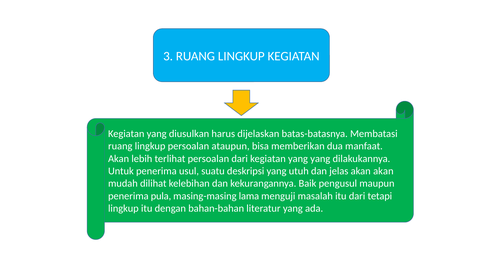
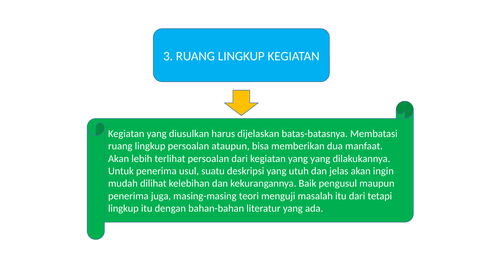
akan akan: akan -> ingin
pula: pula -> juga
lama: lama -> teori
